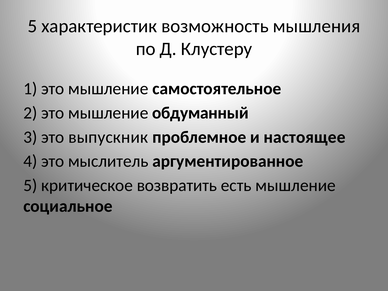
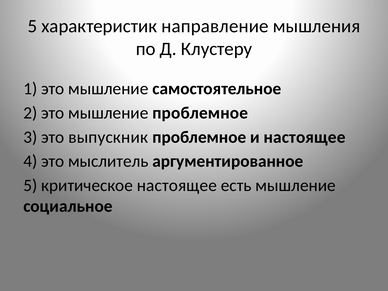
возможность: возможность -> направление
мышление обдуманный: обдуманный -> проблемное
критическое возвратить: возвратить -> настоящее
